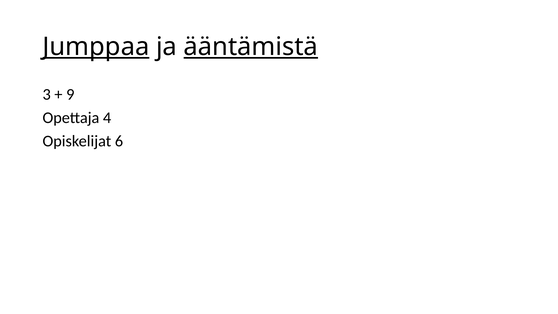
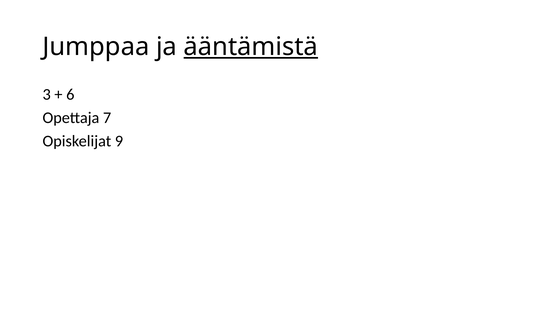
Jumppaa underline: present -> none
9: 9 -> 6
4: 4 -> 7
6: 6 -> 9
